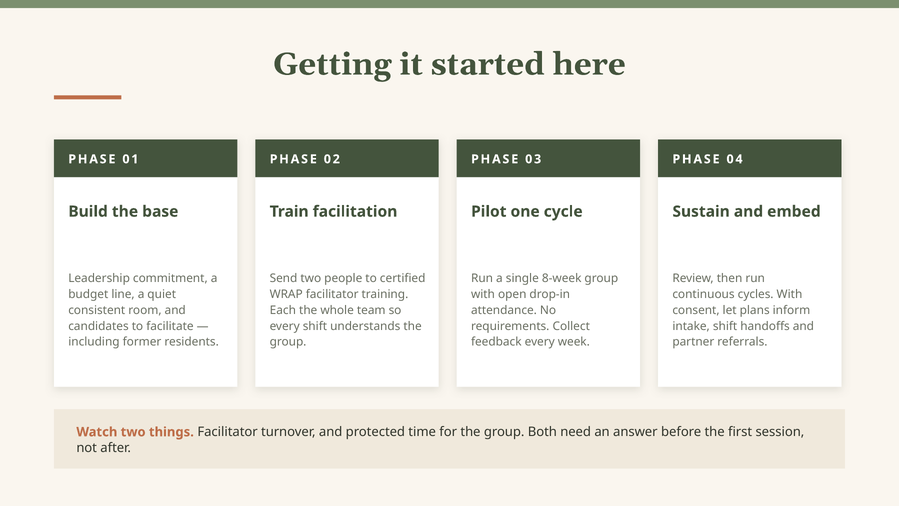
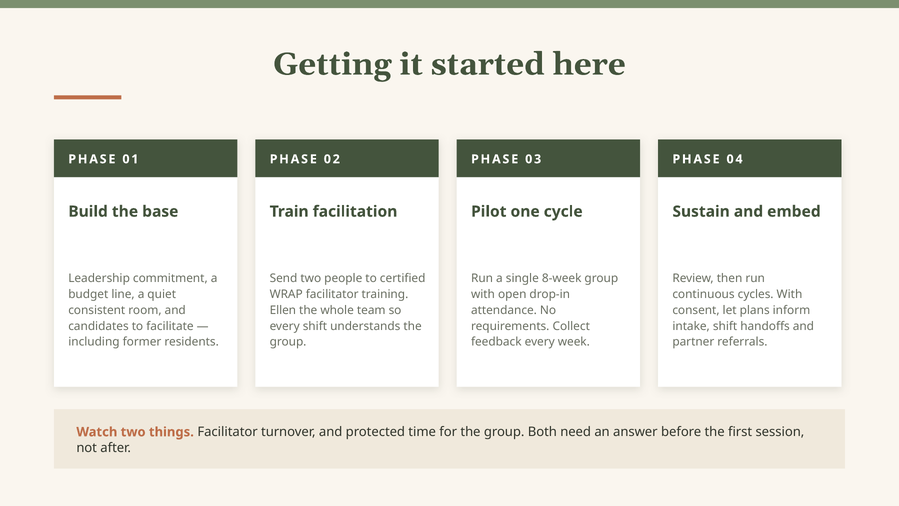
Each: Each -> Ellen
